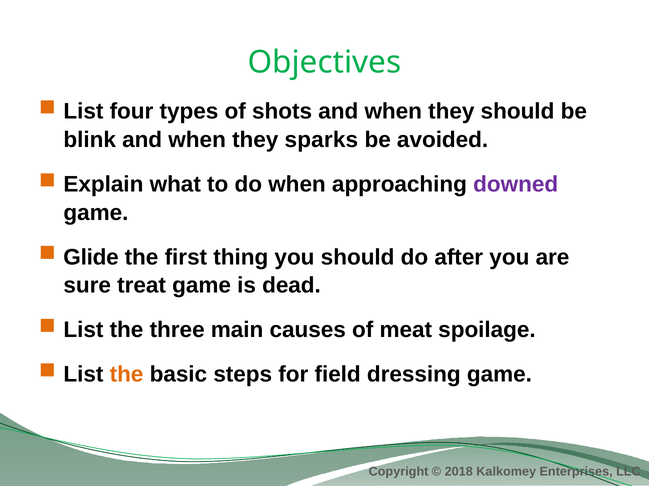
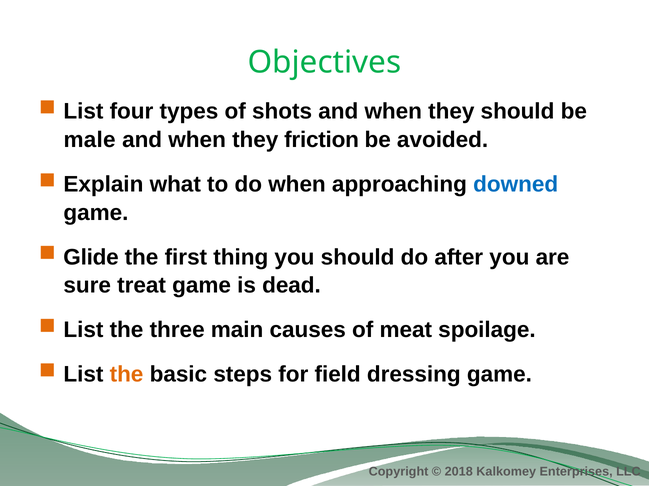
blink: blink -> male
sparks: sparks -> friction
downed colour: purple -> blue
